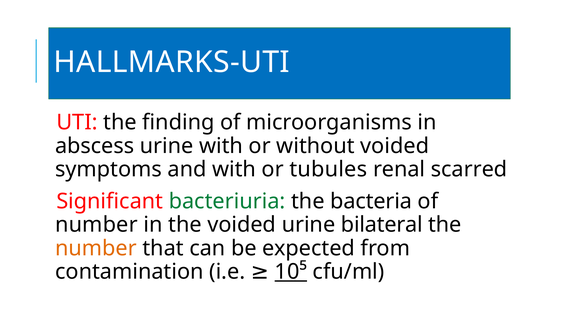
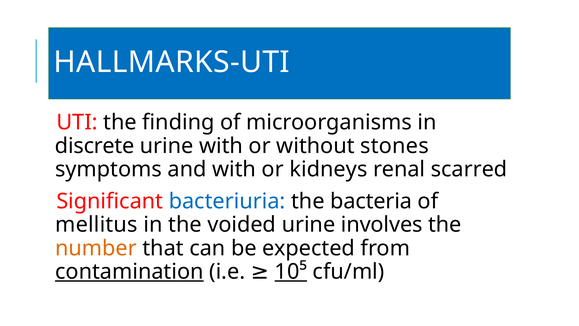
abscess: abscess -> discrete
without voided: voided -> stones
tubules: tubules -> kidneys
bacteriuria colour: green -> blue
number at (96, 225): number -> mellitus
bilateral: bilateral -> involves
contamination underline: none -> present
